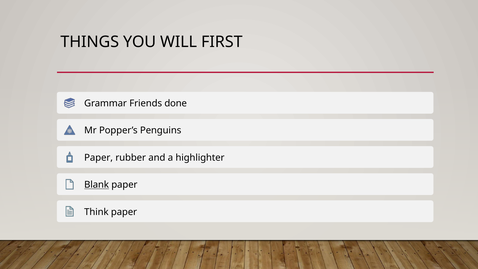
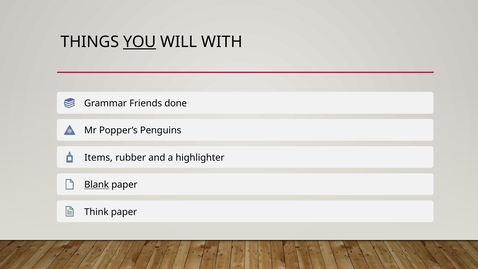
YOU underline: none -> present
FIRST: FIRST -> WITH
Paper at (99, 158): Paper -> Items
